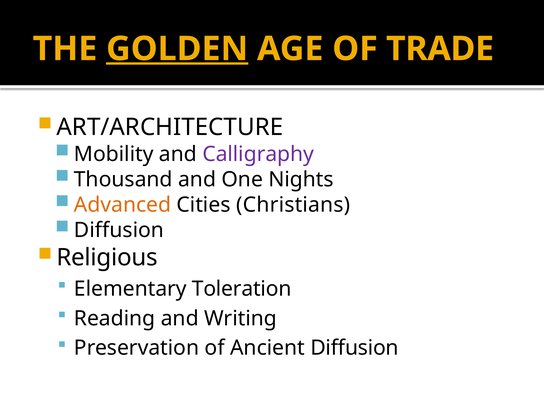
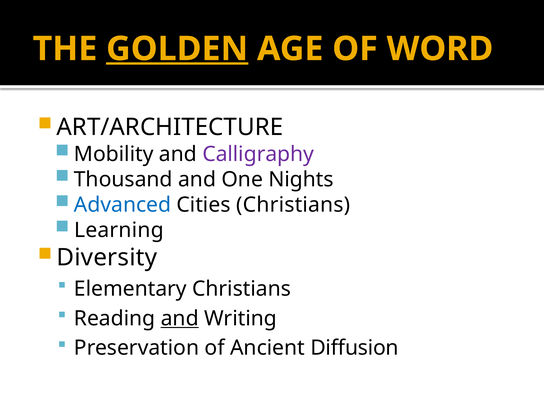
TRADE: TRADE -> WORD
Advanced colour: orange -> blue
Diffusion at (119, 230): Diffusion -> Learning
Religious: Religious -> Diversity
Elementary Toleration: Toleration -> Christians
and at (180, 318) underline: none -> present
